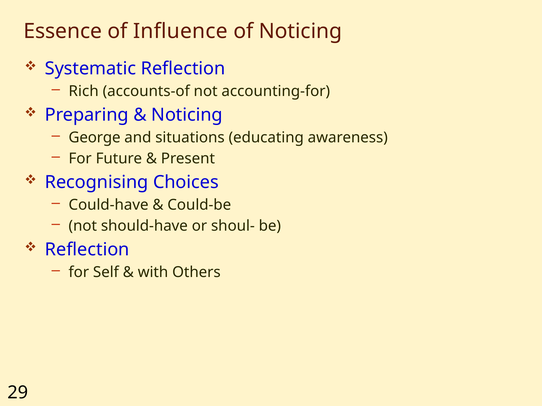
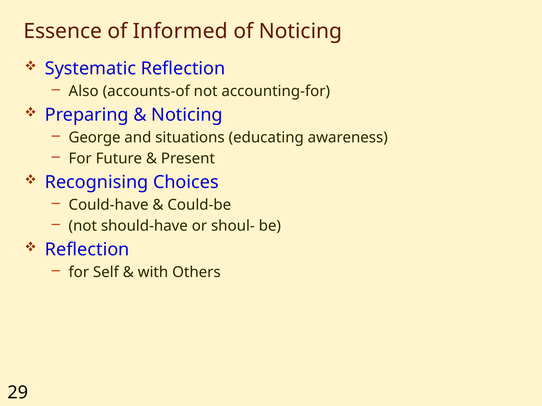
Influence: Influence -> Informed
Rich: Rich -> Also
